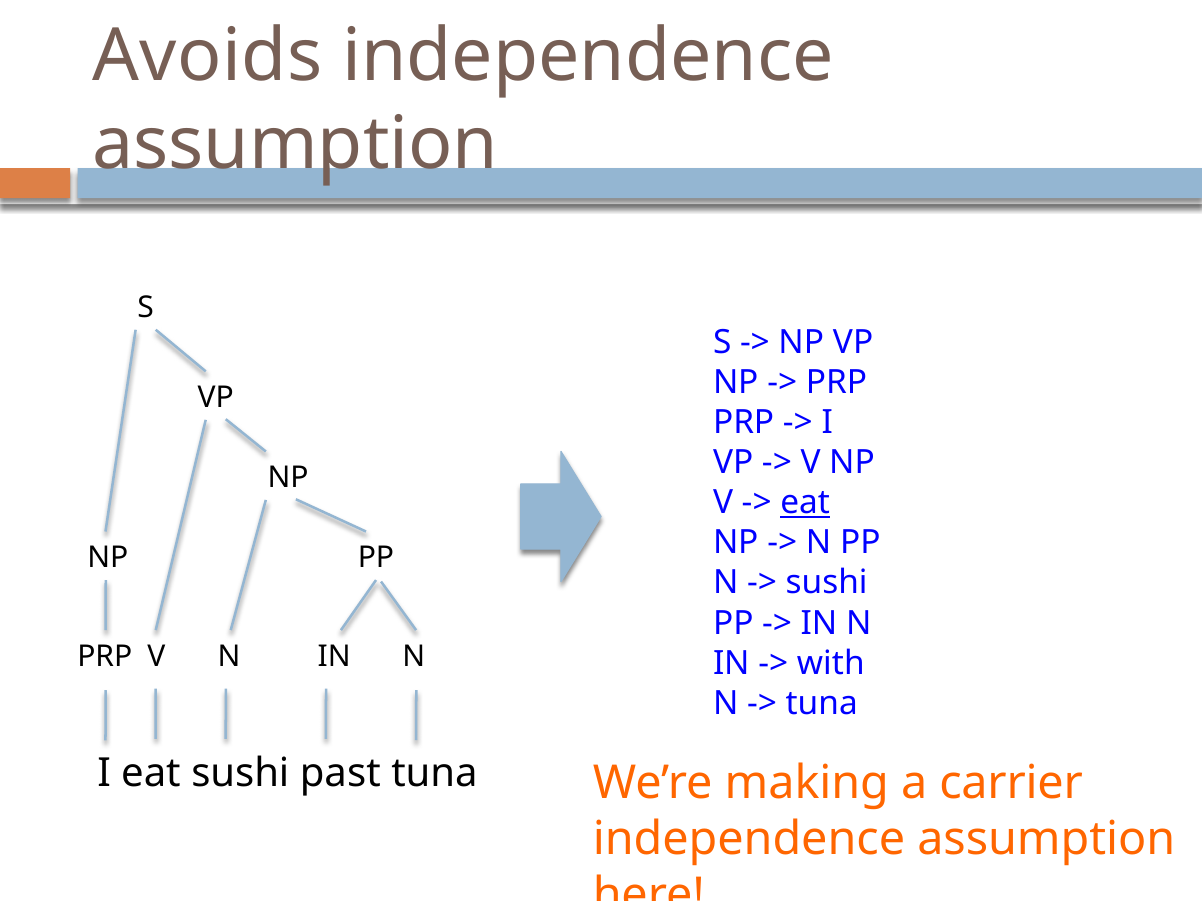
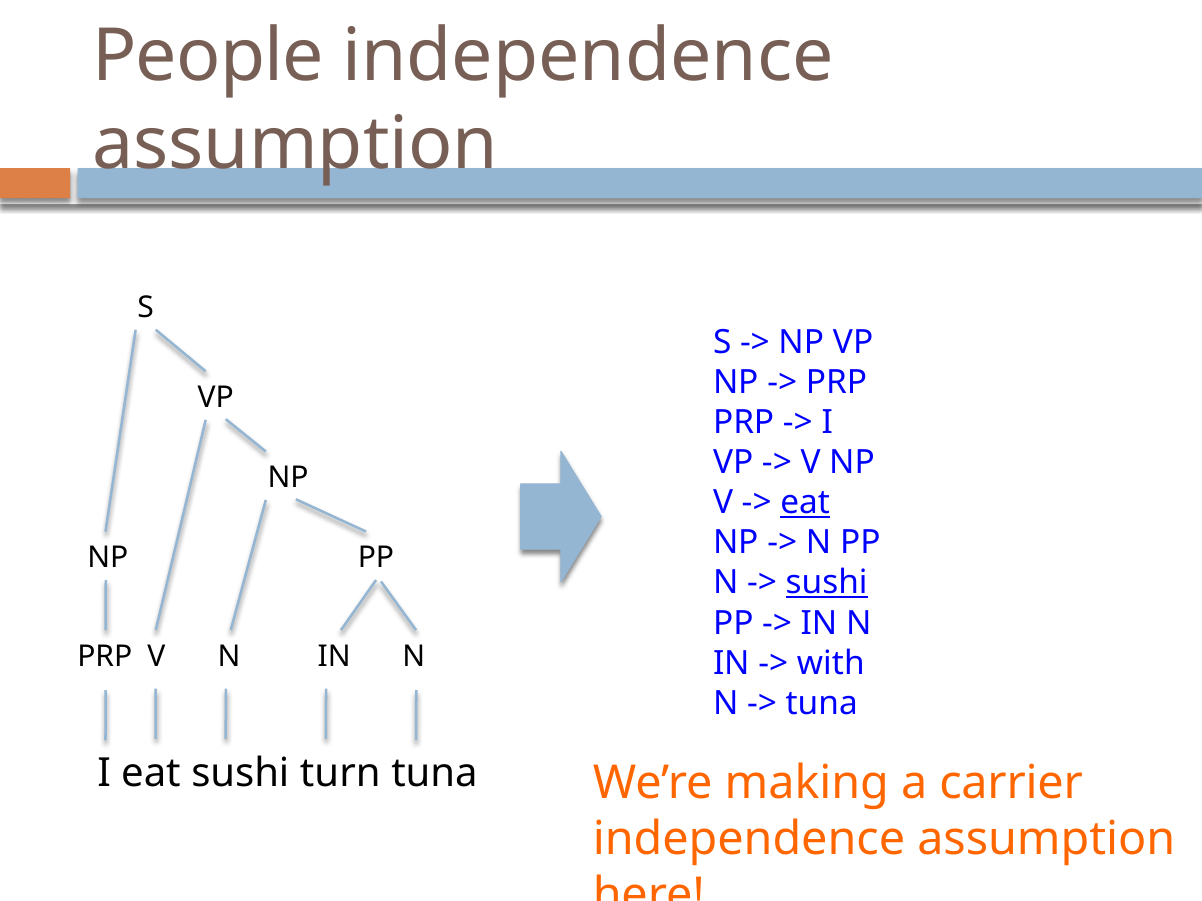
Avoids: Avoids -> People
sushi at (827, 583) underline: none -> present
past: past -> turn
